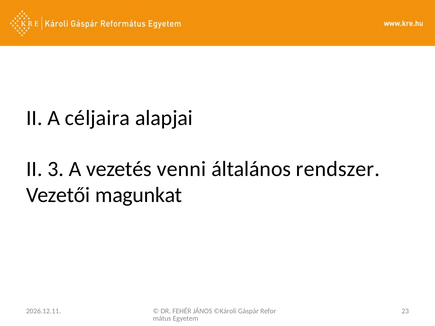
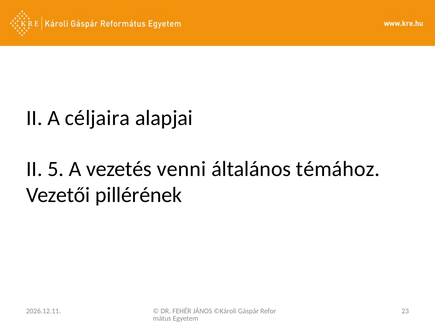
3: 3 -> 5
rendszer: rendszer -> témához
magunkat: magunkat -> pillérének
